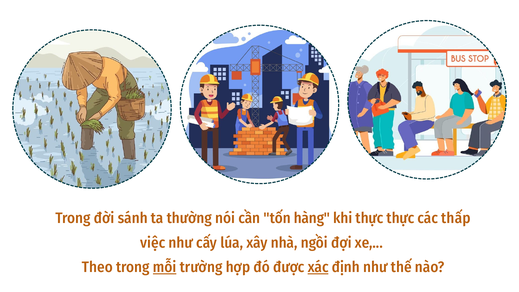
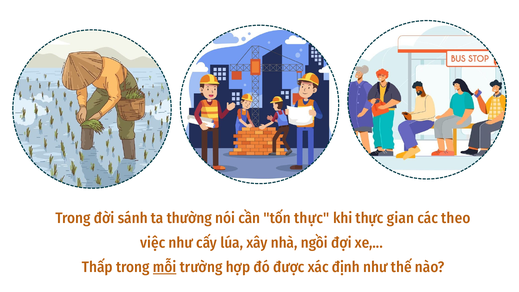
tốn hàng: hàng -> thực
thực thực: thực -> gian
thấp: thấp -> theo
Theo: Theo -> Thấp
xác underline: present -> none
